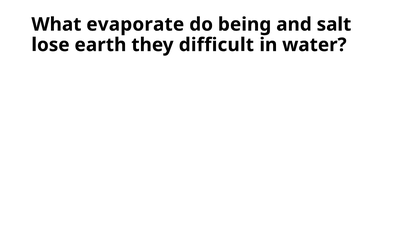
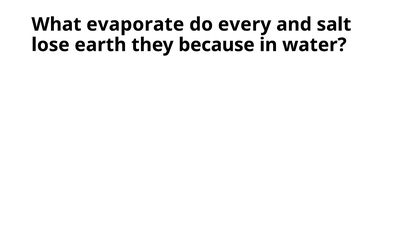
being: being -> every
difficult: difficult -> because
